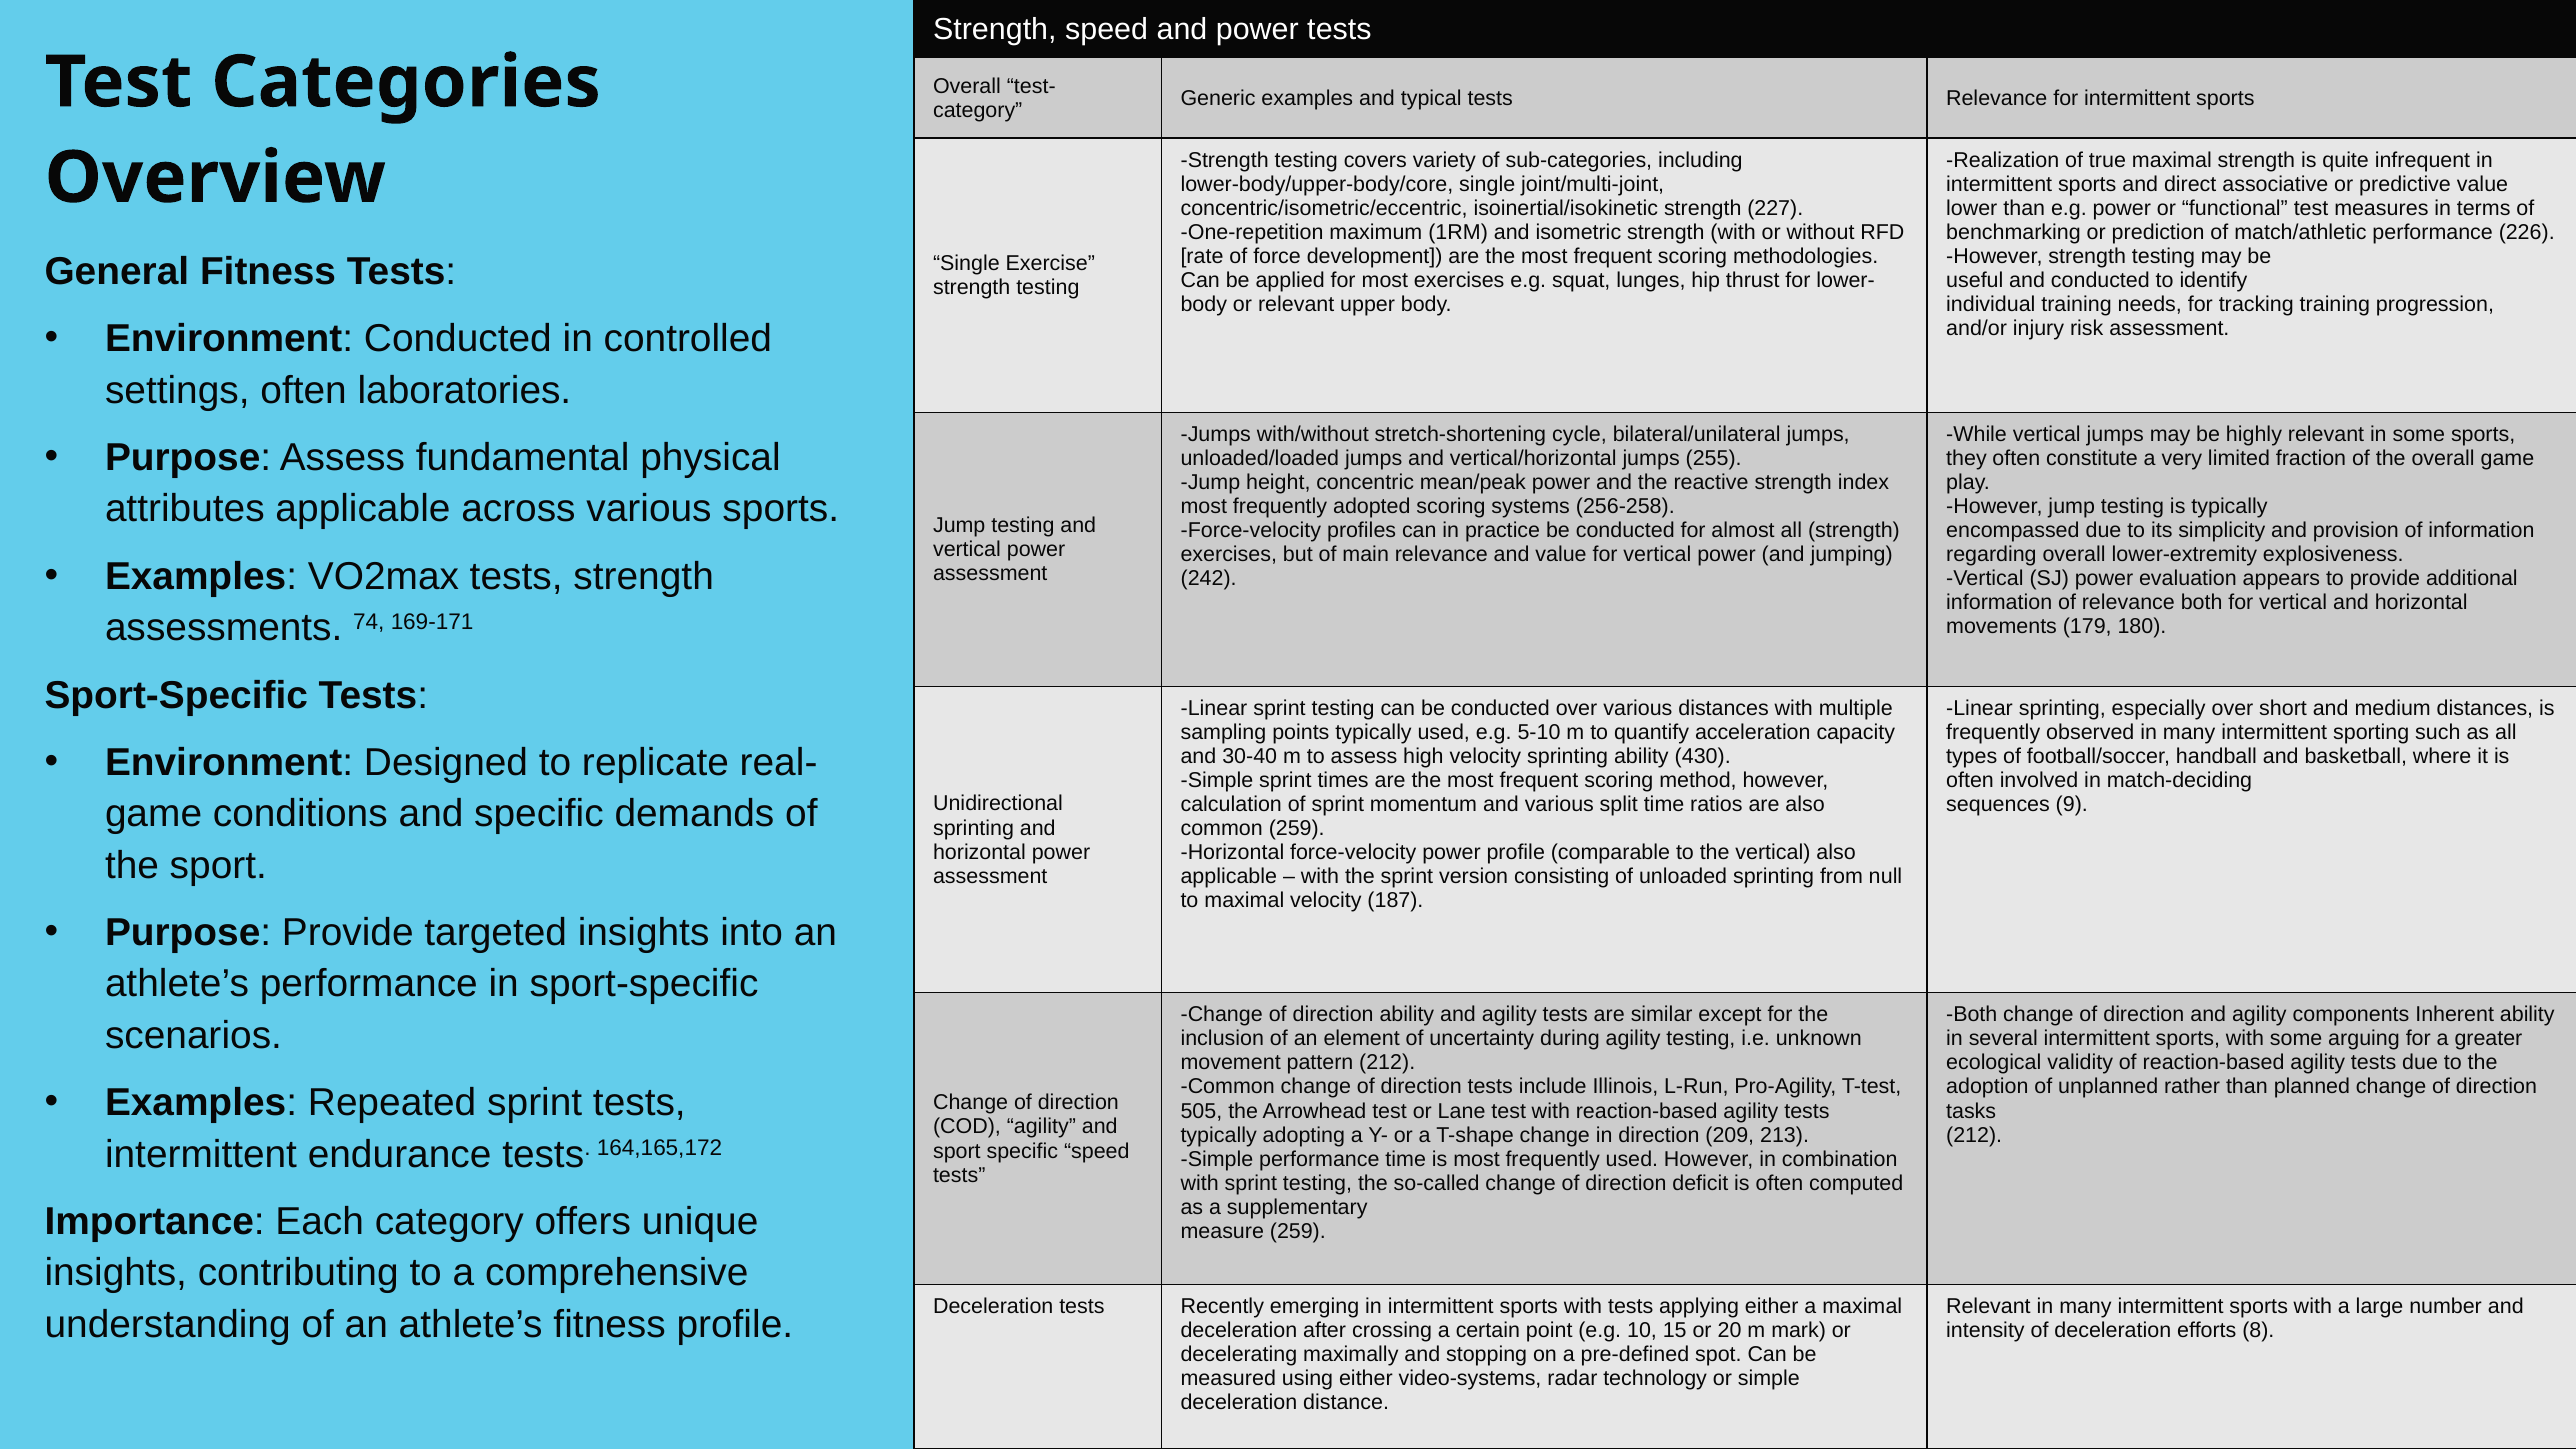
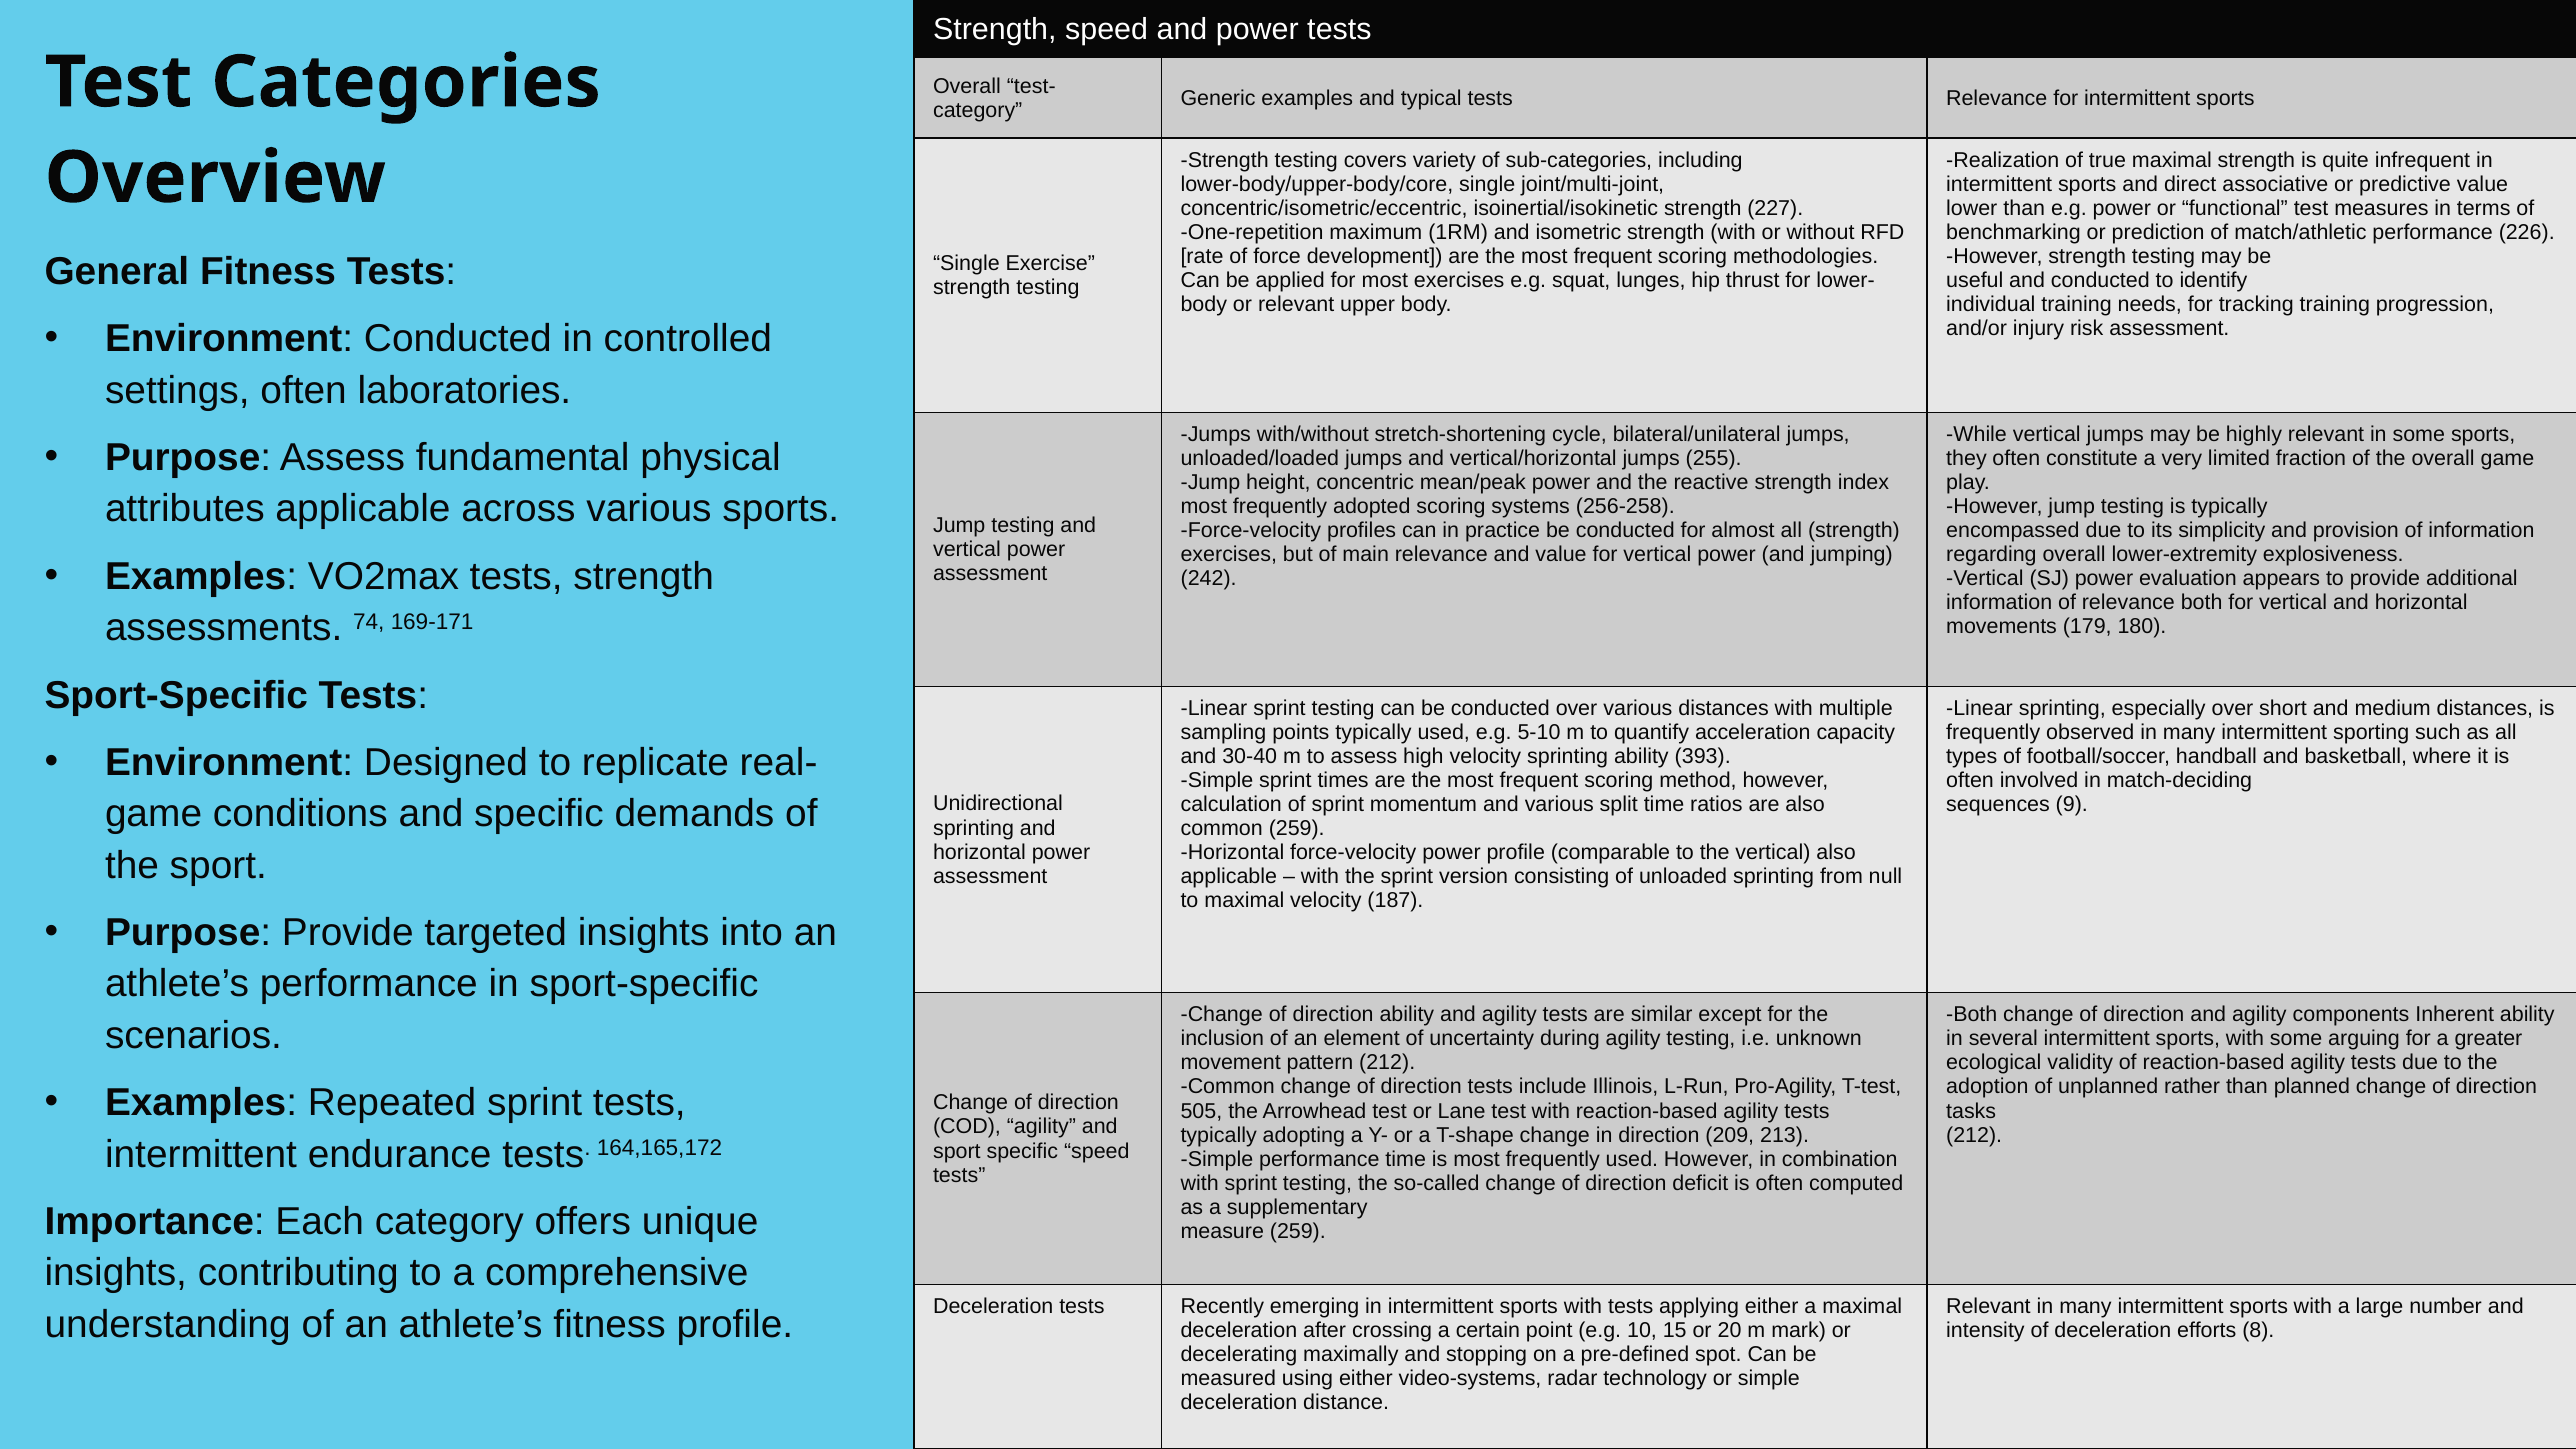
430: 430 -> 393
